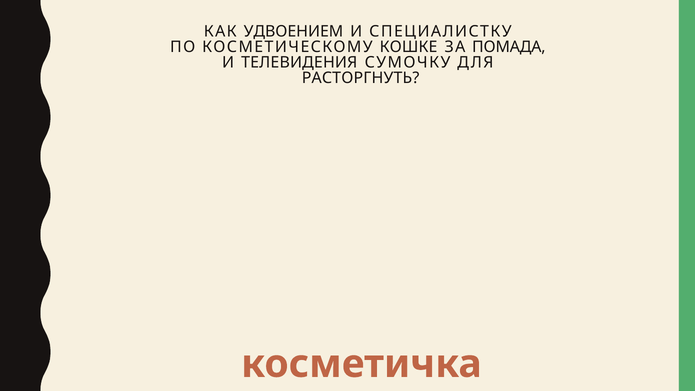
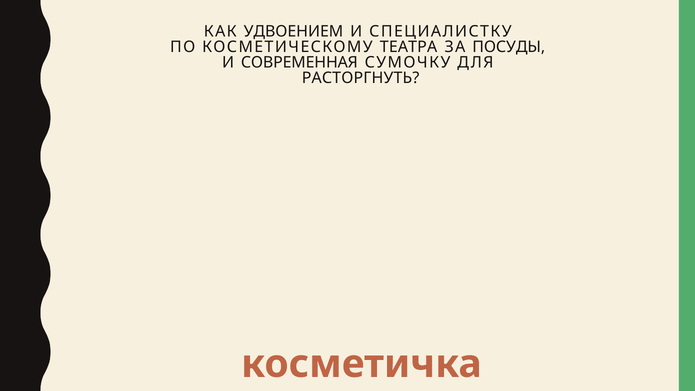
КОШКЕ: КОШКЕ -> ТЕАТРА
ПОМАДА: ПОМАДА -> ПОСУДЫ
ТЕЛЕВИДЕНИЯ: ТЕЛЕВИДЕНИЯ -> СОВРЕМЕННАЯ
